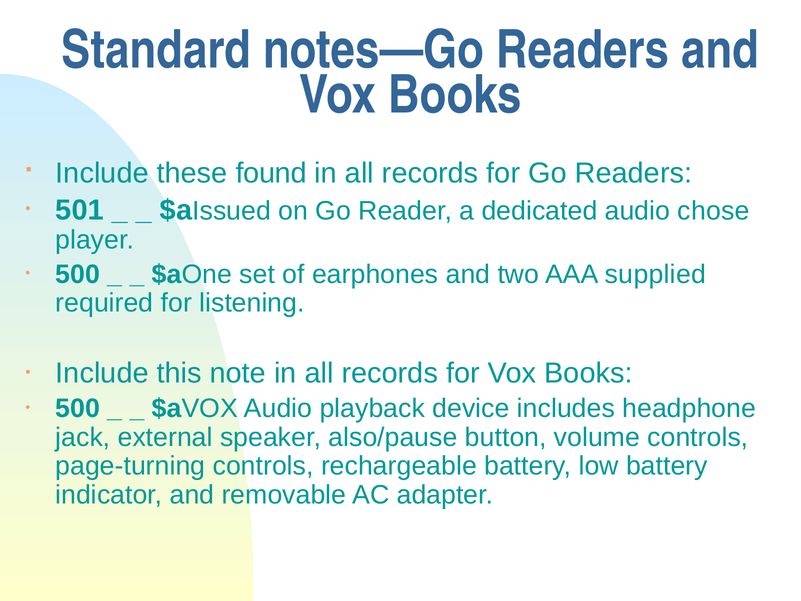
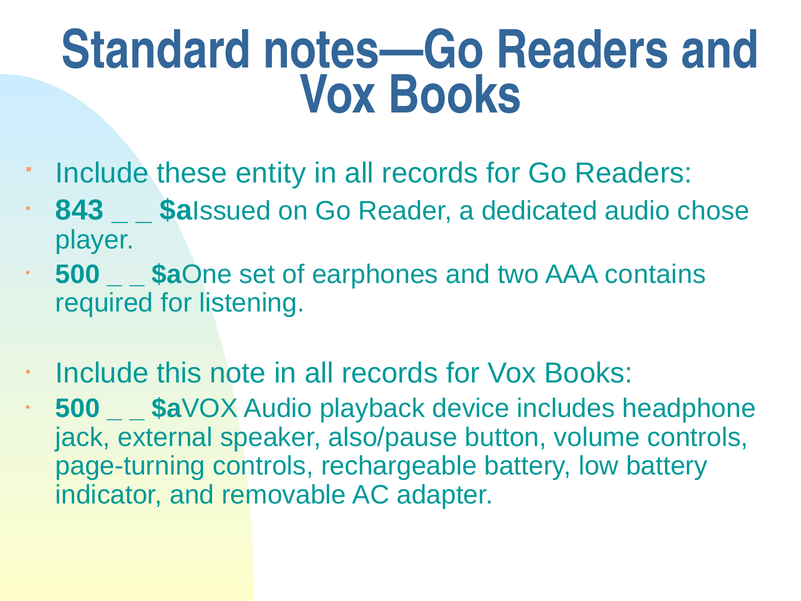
found: found -> entity
501: 501 -> 843
supplied: supplied -> contains
